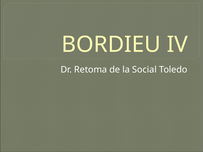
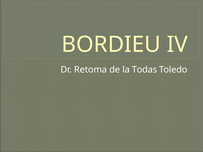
Social: Social -> Todas
